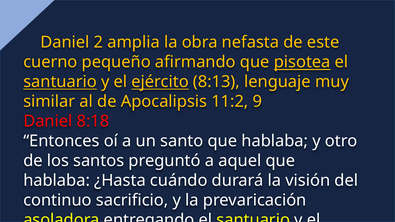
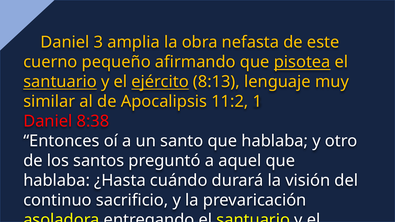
2: 2 -> 3
9: 9 -> 1
8:18: 8:18 -> 8:38
